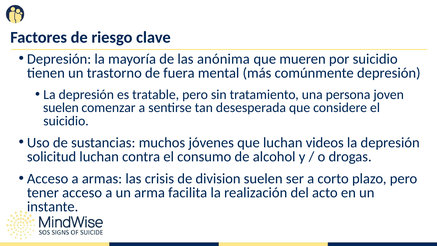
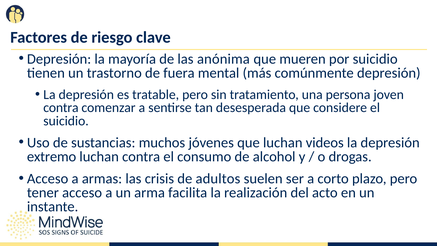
suelen at (61, 108): suelen -> contra
solicitud: solicitud -> extremo
division: division -> adultos
